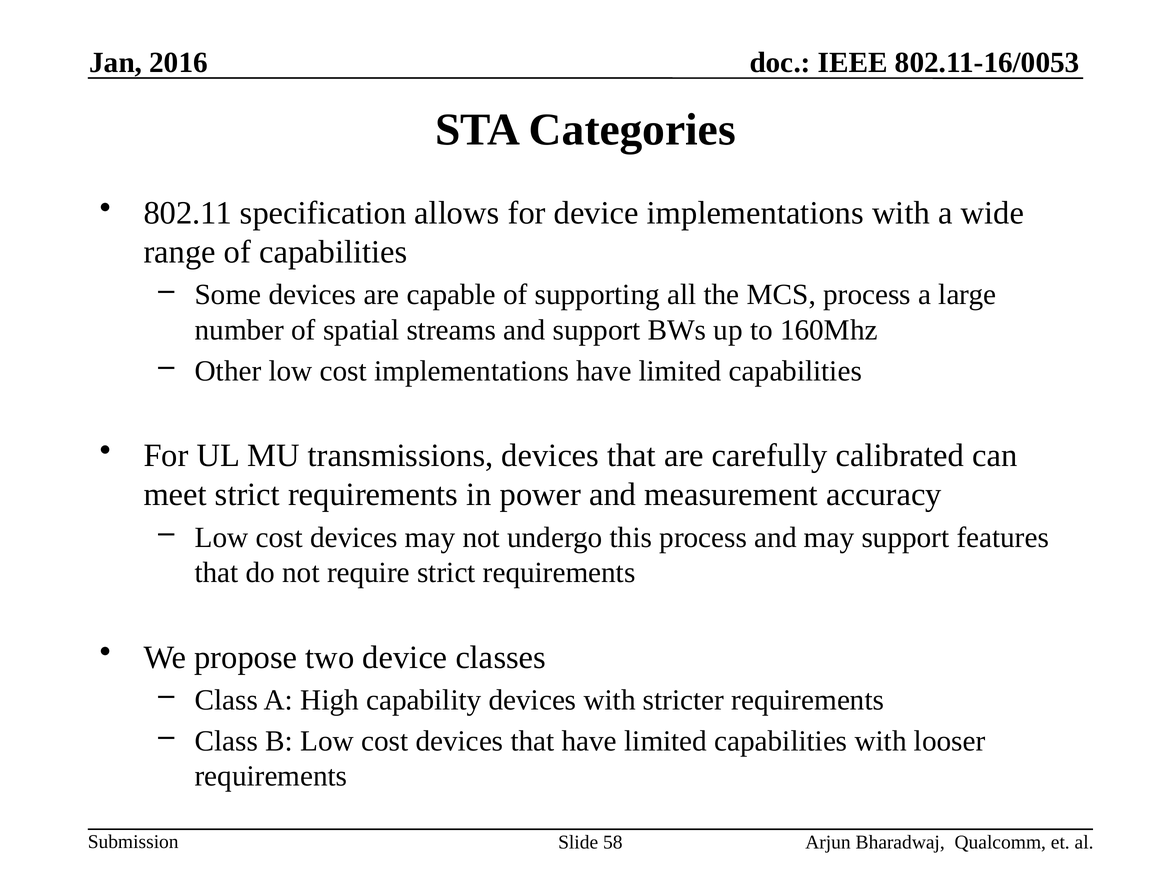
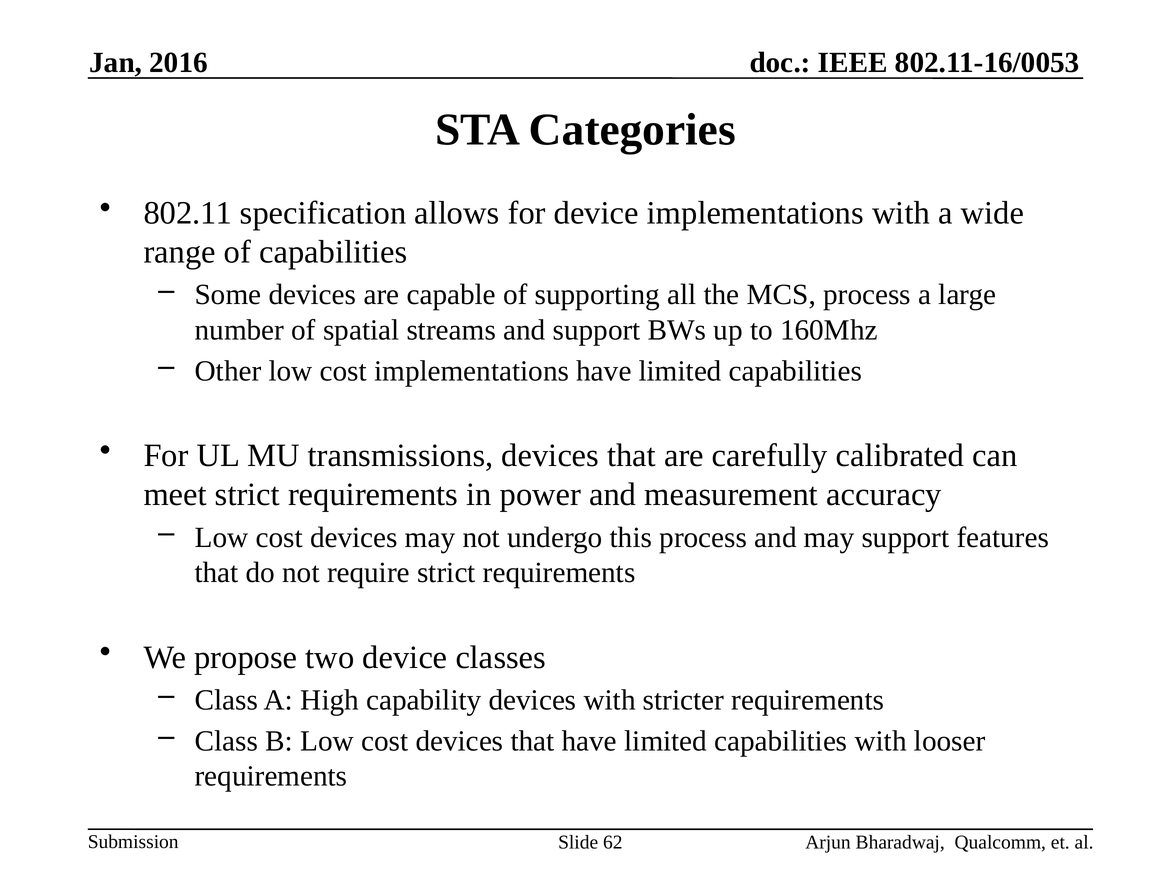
58: 58 -> 62
